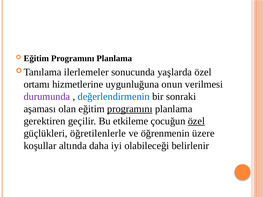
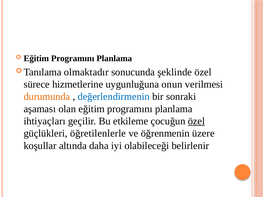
ilerlemeler: ilerlemeler -> olmaktadır
yaşlarda: yaşlarda -> şeklinde
ortamı: ortamı -> sürece
durumunda colour: purple -> orange
programını at (130, 109) underline: present -> none
gerektiren: gerektiren -> ihtiyaçları
